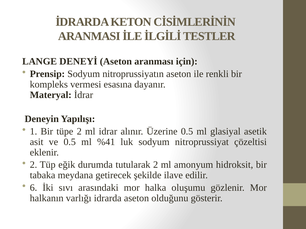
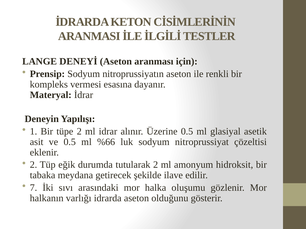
%41: %41 -> %66
6: 6 -> 7
